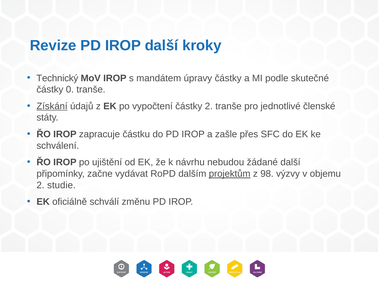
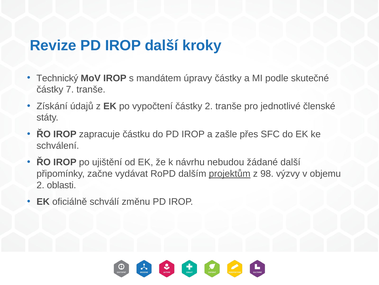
0: 0 -> 7
Získání underline: present -> none
studie: studie -> oblasti
